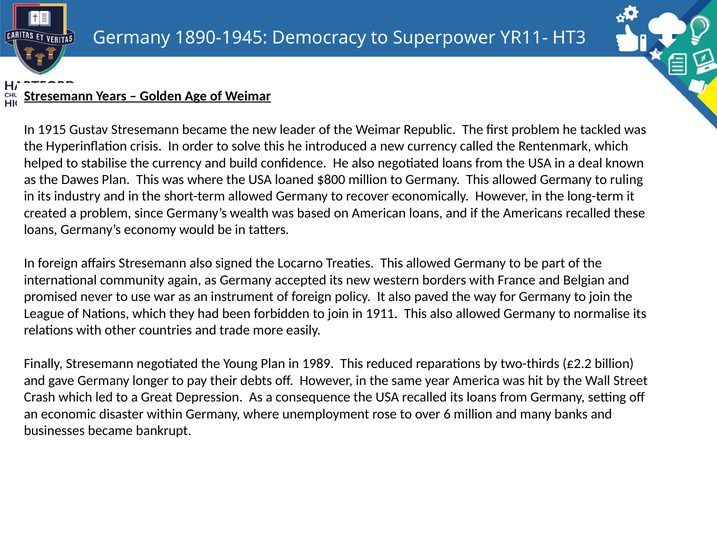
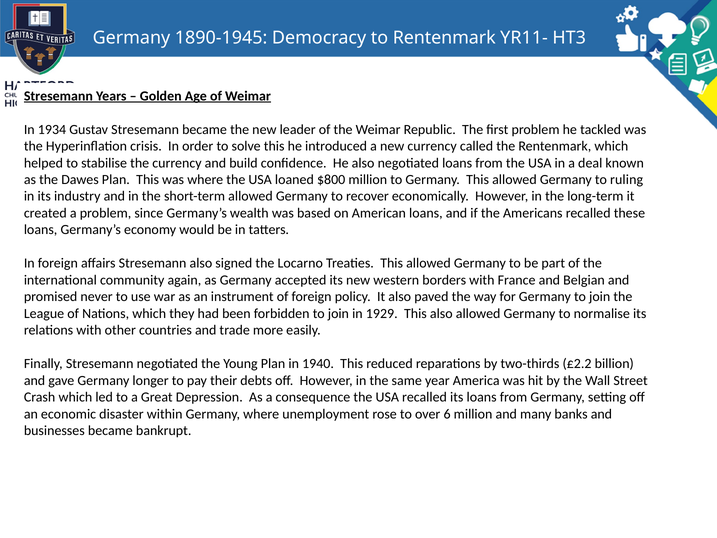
to Superpower: Superpower -> Rentenmark
1915: 1915 -> 1934
1911: 1911 -> 1929
1989: 1989 -> 1940
